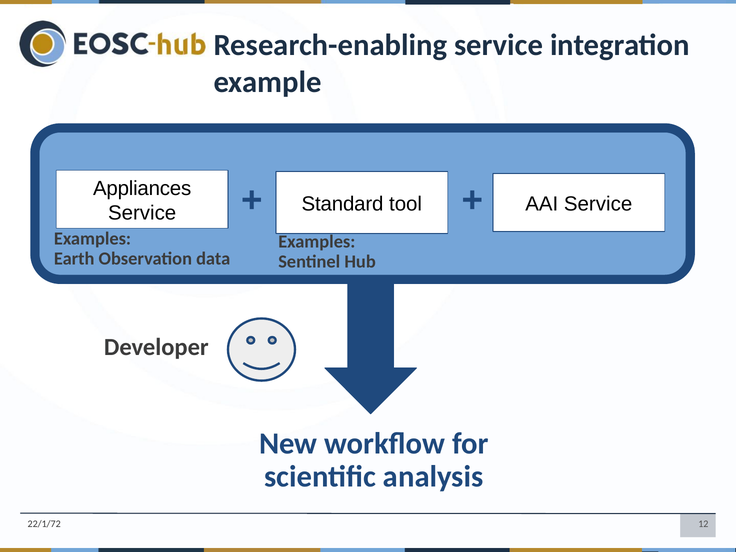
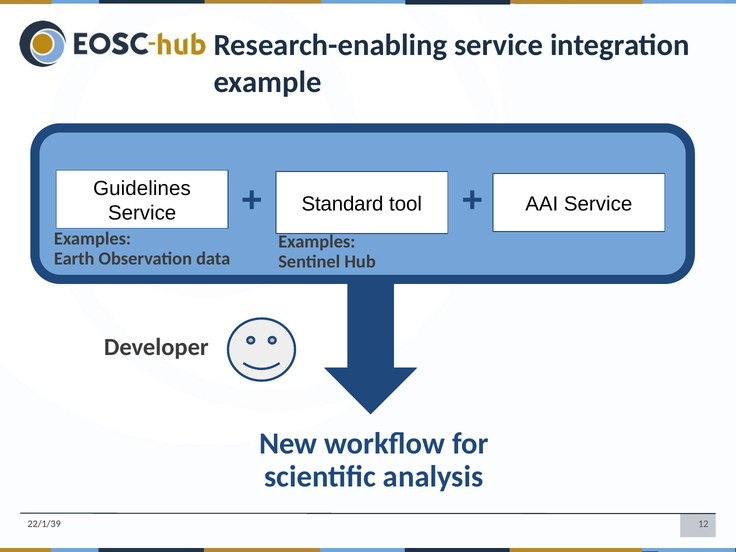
Appliances: Appliances -> Guidelines
22/1/72: 22/1/72 -> 22/1/39
